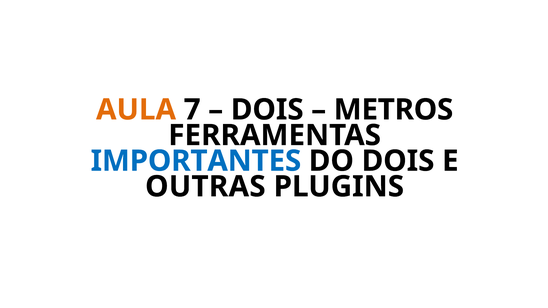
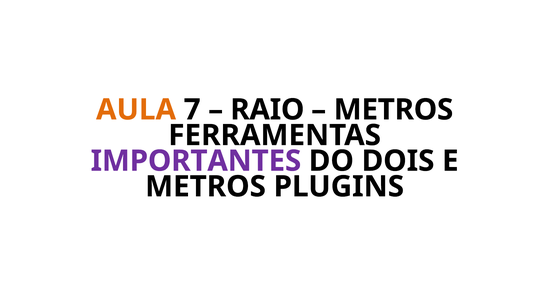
DOIS at (267, 110): DOIS -> RAIO
IMPORTANTES colour: blue -> purple
OUTRAS at (205, 187): OUTRAS -> METROS
